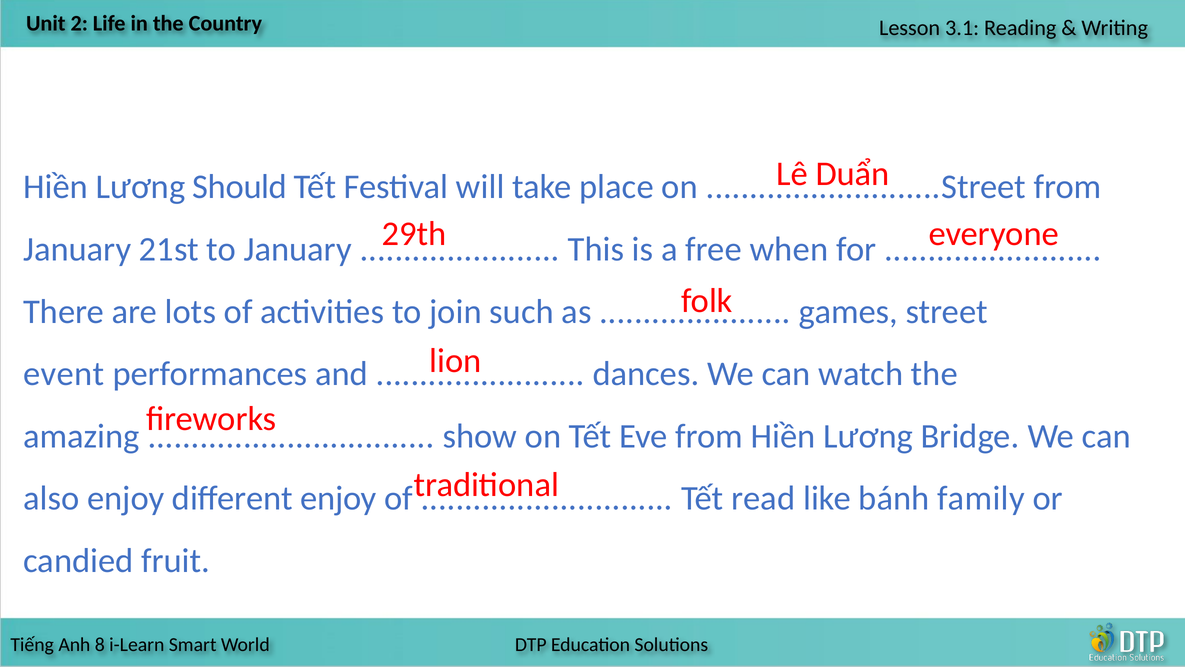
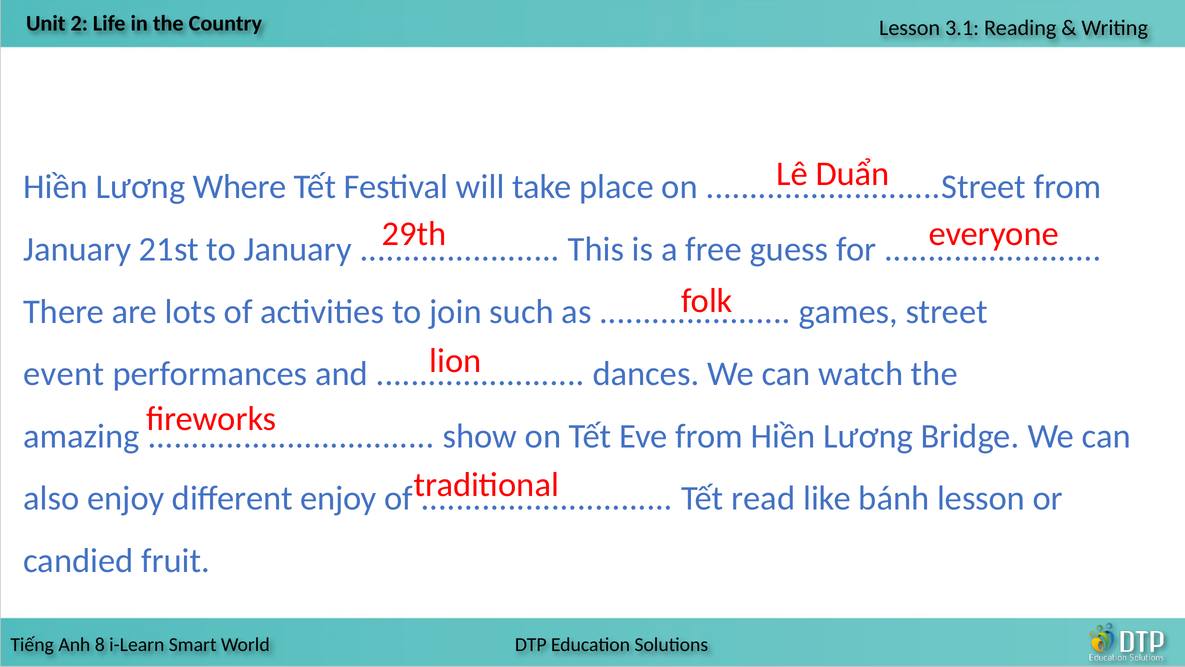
Should: Should -> Where
when: when -> guess
bánh family: family -> lesson
